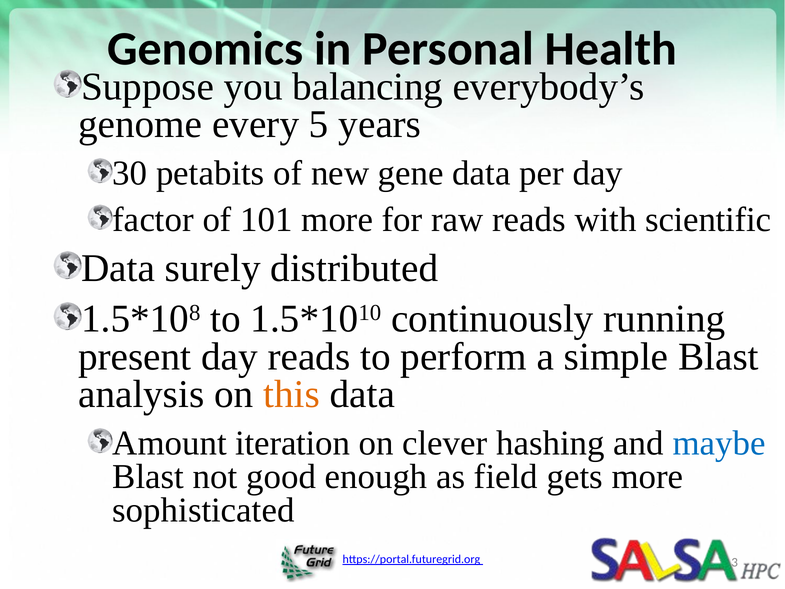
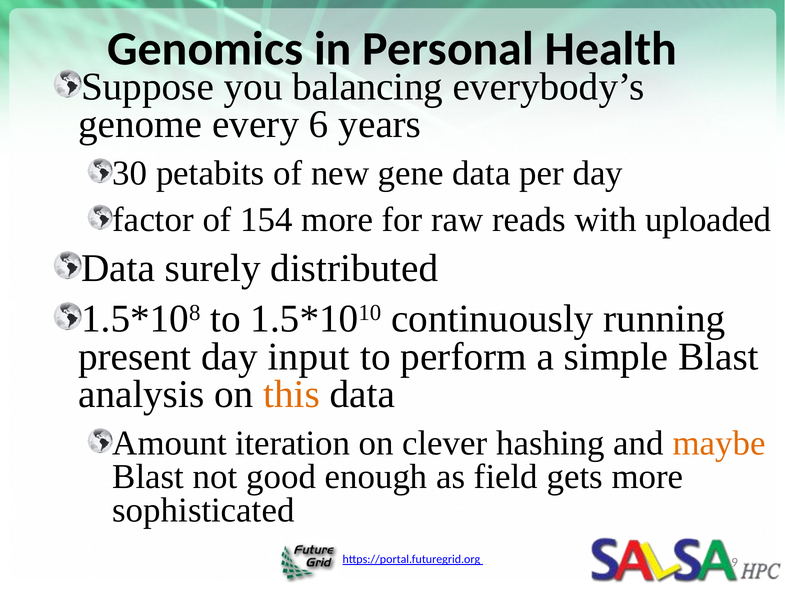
5: 5 -> 6
101: 101 -> 154
scientific: scientific -> uploaded
day reads: reads -> input
maybe colour: blue -> orange
3: 3 -> 9
